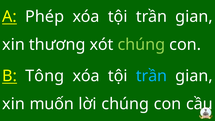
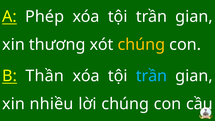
chúng at (141, 45) colour: light green -> yellow
Tông: Tông -> Thần
muốn: muốn -> nhiều
